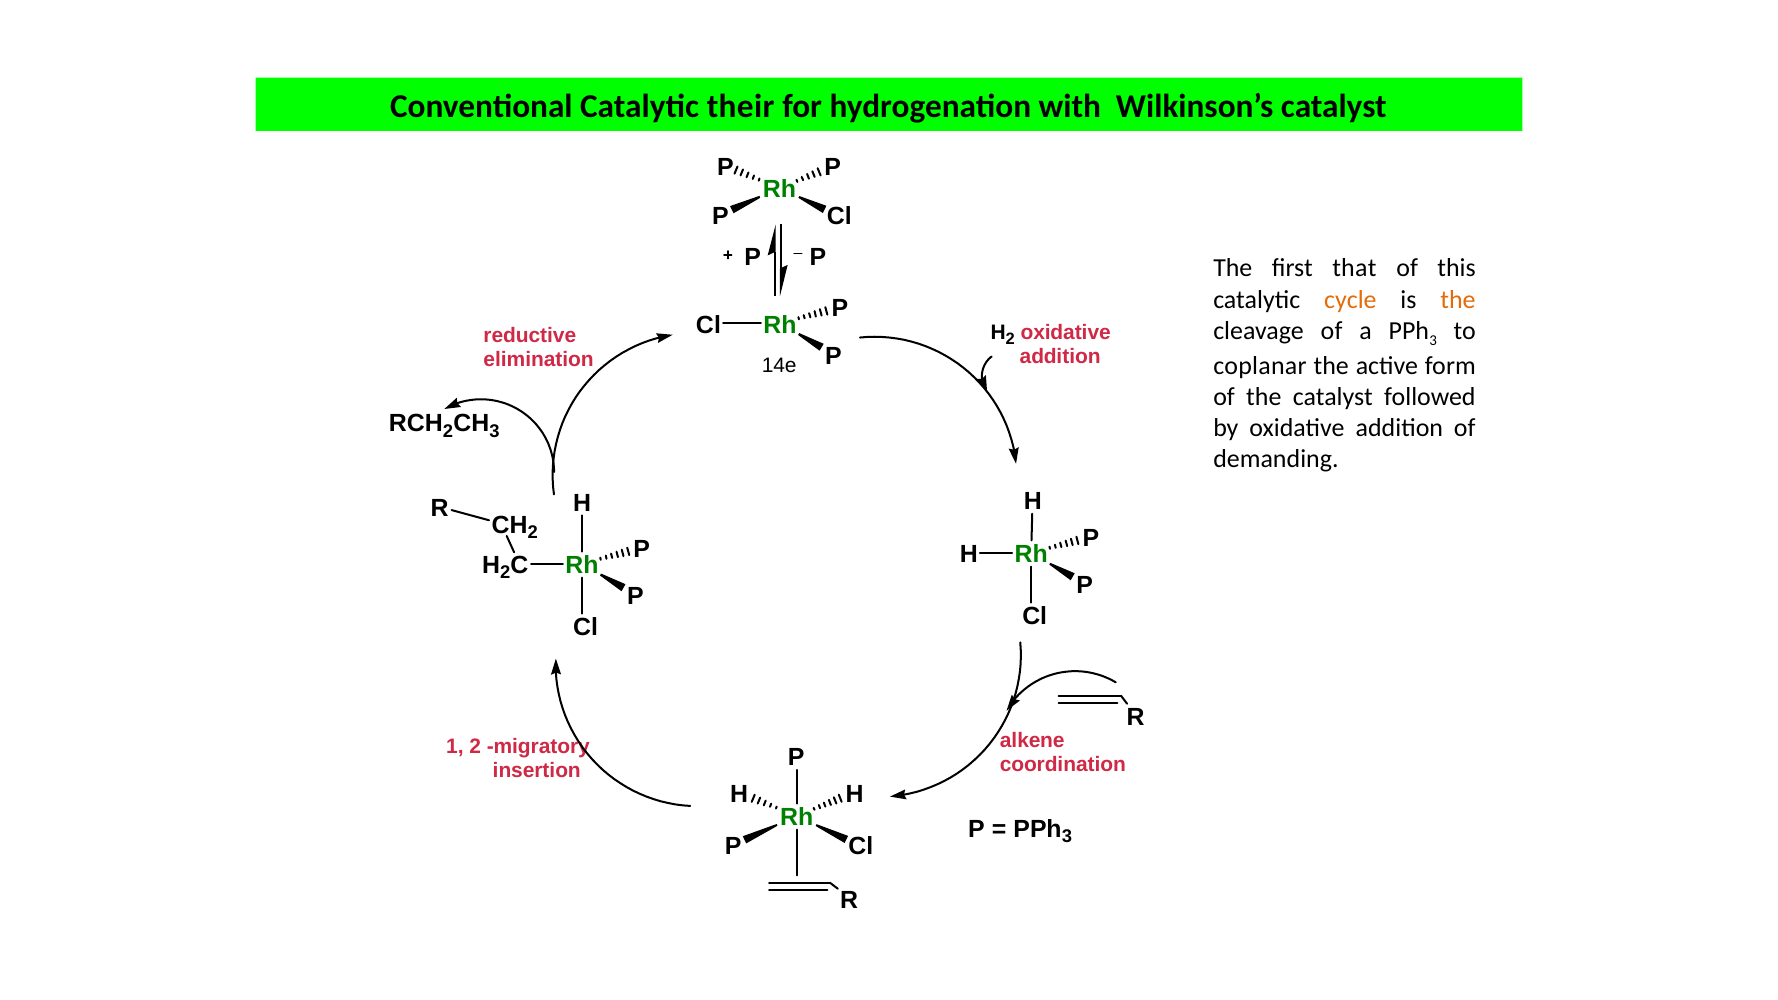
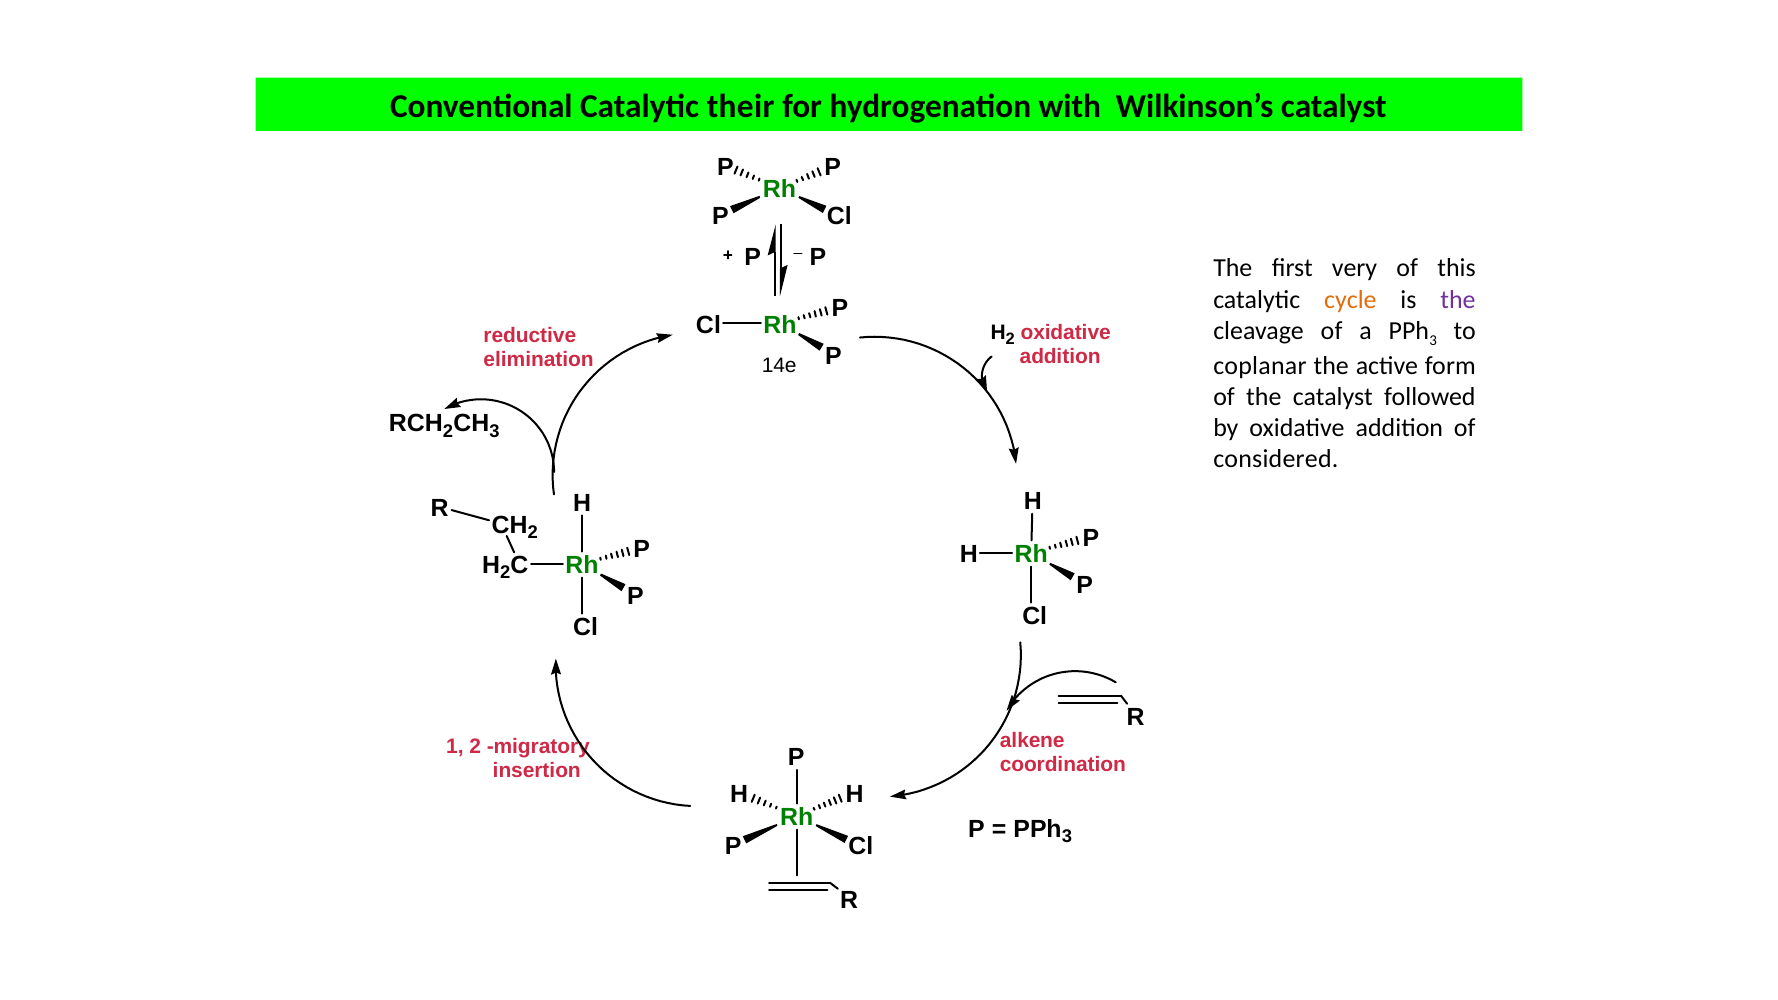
that: that -> very
the at (1458, 300) colour: orange -> purple
demanding: demanding -> considered
